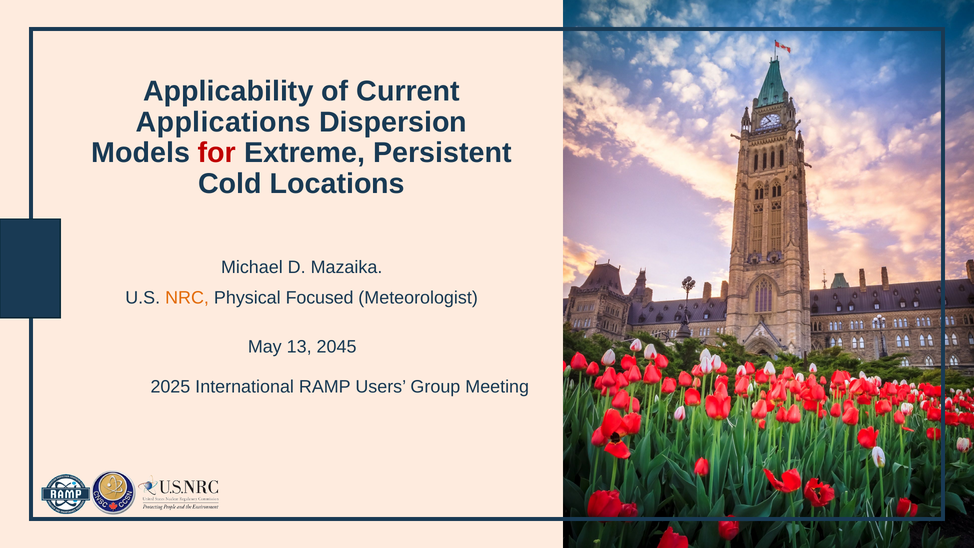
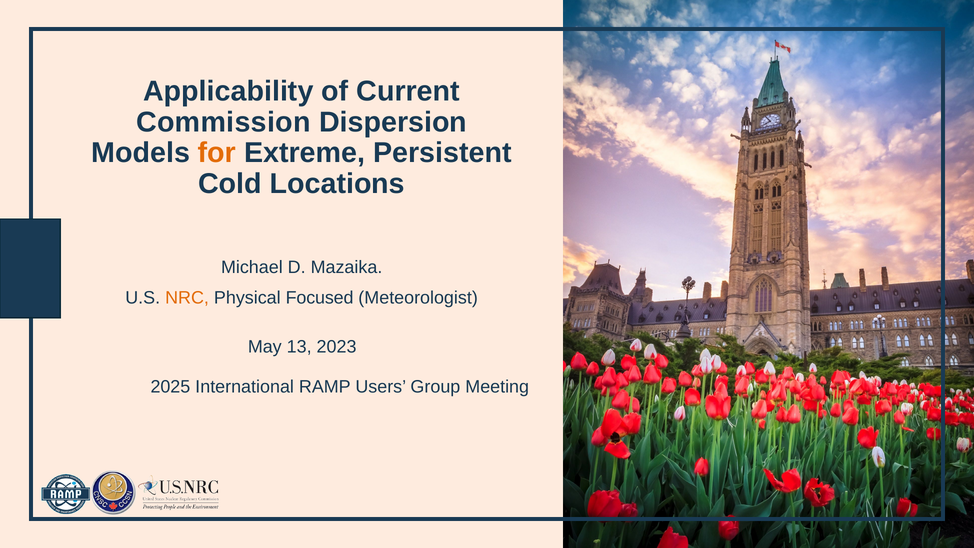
Applications: Applications -> Commission
for colour: red -> orange
2045: 2045 -> 2023
